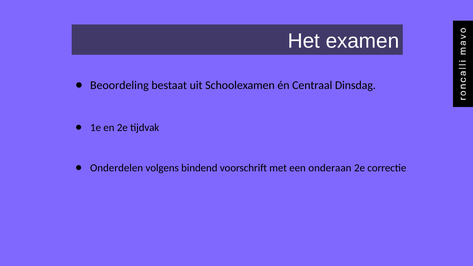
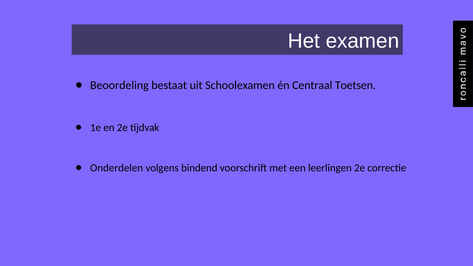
Dinsdag: Dinsdag -> Toetsen
onderaan: onderaan -> leerlingen
